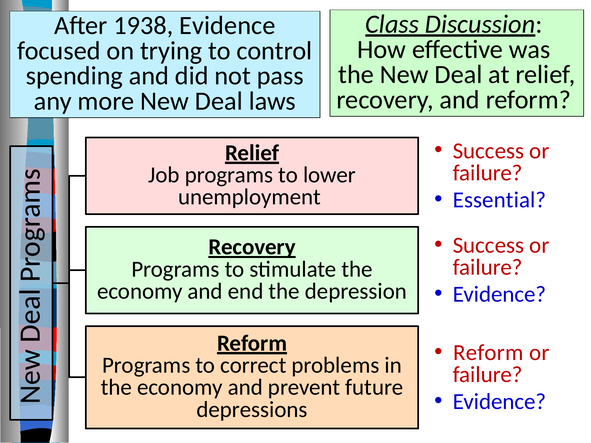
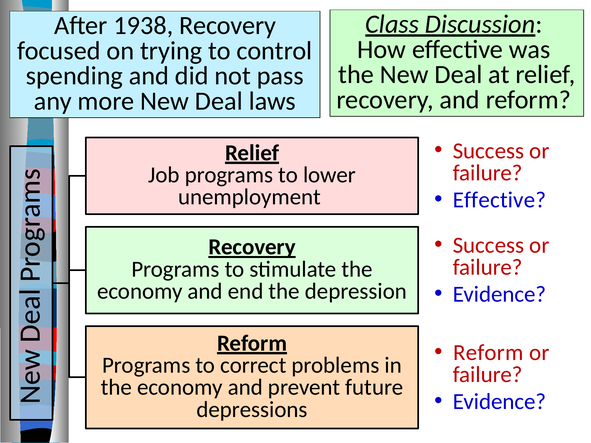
1938 Evidence: Evidence -> Recovery
Essential at (499, 200): Essential -> Effective
